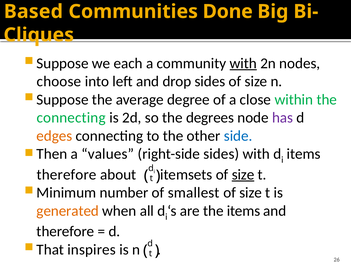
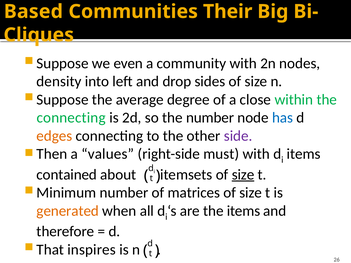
Done: Done -> Their
each: each -> even
with at (243, 63) underline: present -> none
choose: choose -> density
the degrees: degrees -> number
has colour: purple -> blue
side colour: blue -> purple
right-side sides: sides -> must
therefore at (67, 175): therefore -> contained
smallest: smallest -> matrices
